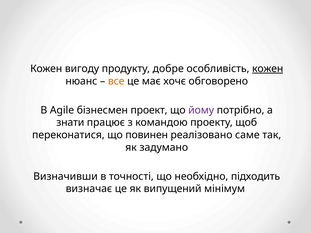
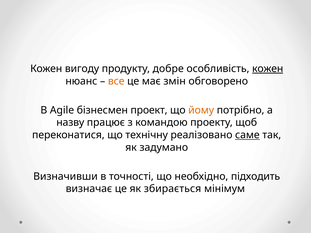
хочє: хочє -> змін
йому colour: purple -> orange
знати: знати -> назву
повинен: повинен -> технічну
саме underline: none -> present
випущений: випущений -> збирається
